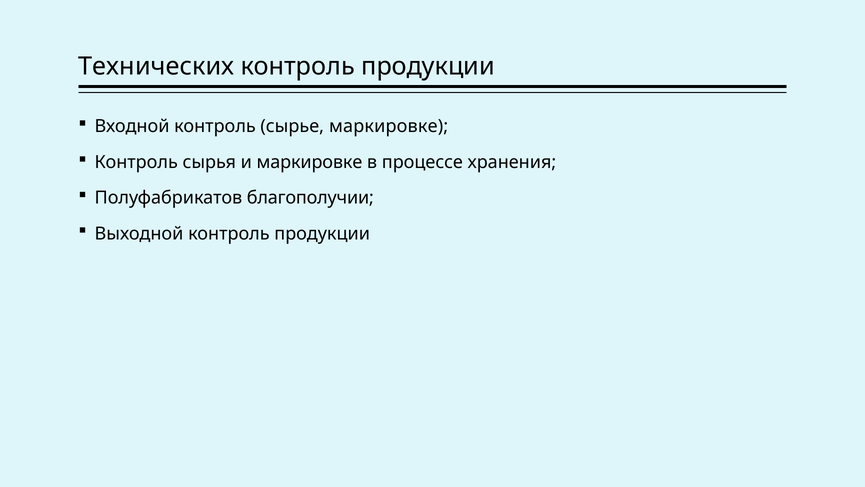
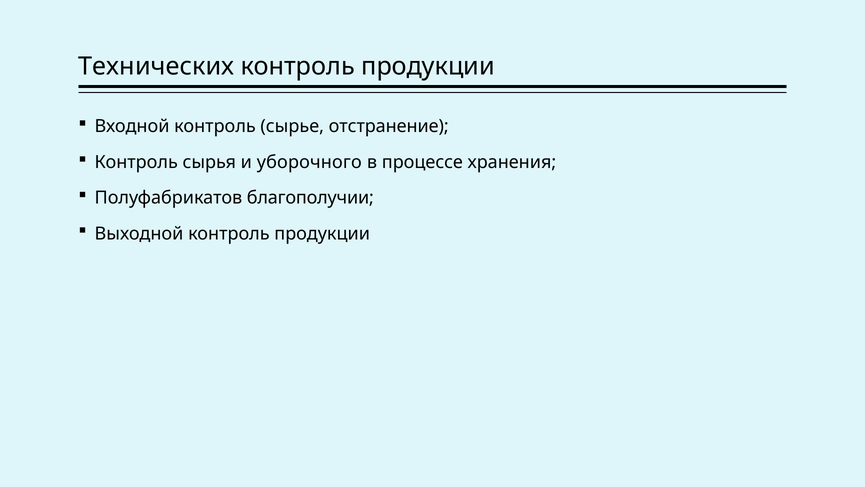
сырье маркировке: маркировке -> отстранение
и маркировке: маркировке -> уборочного
